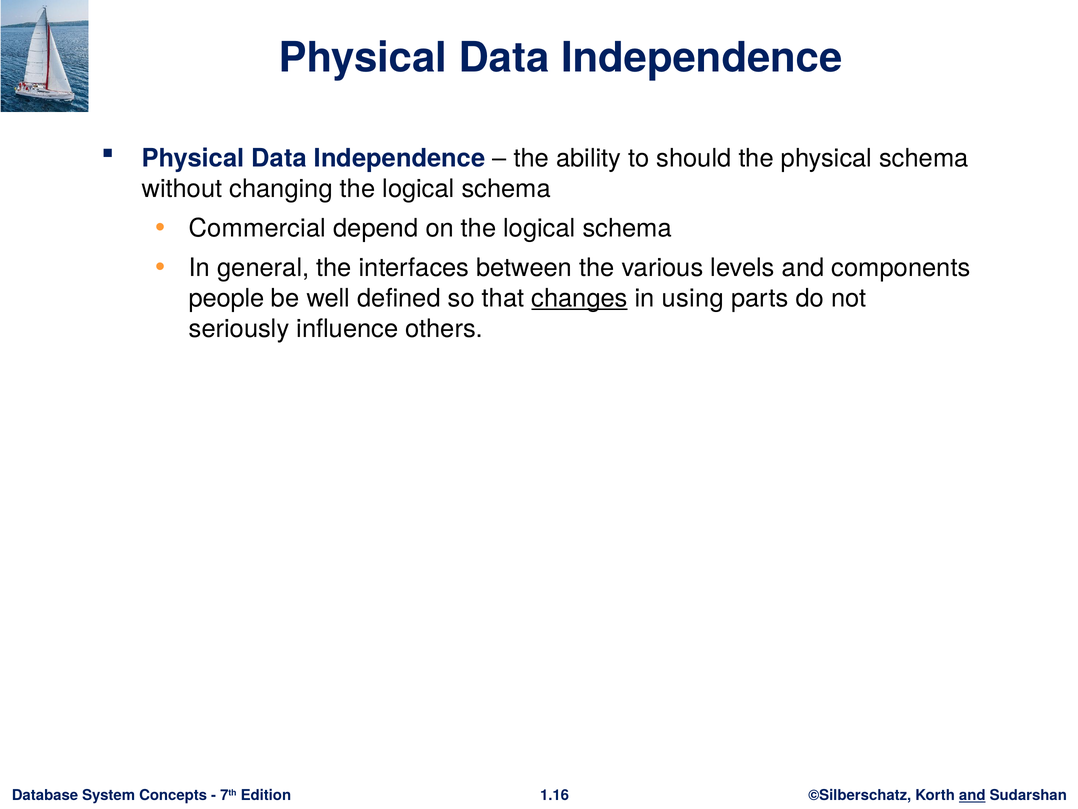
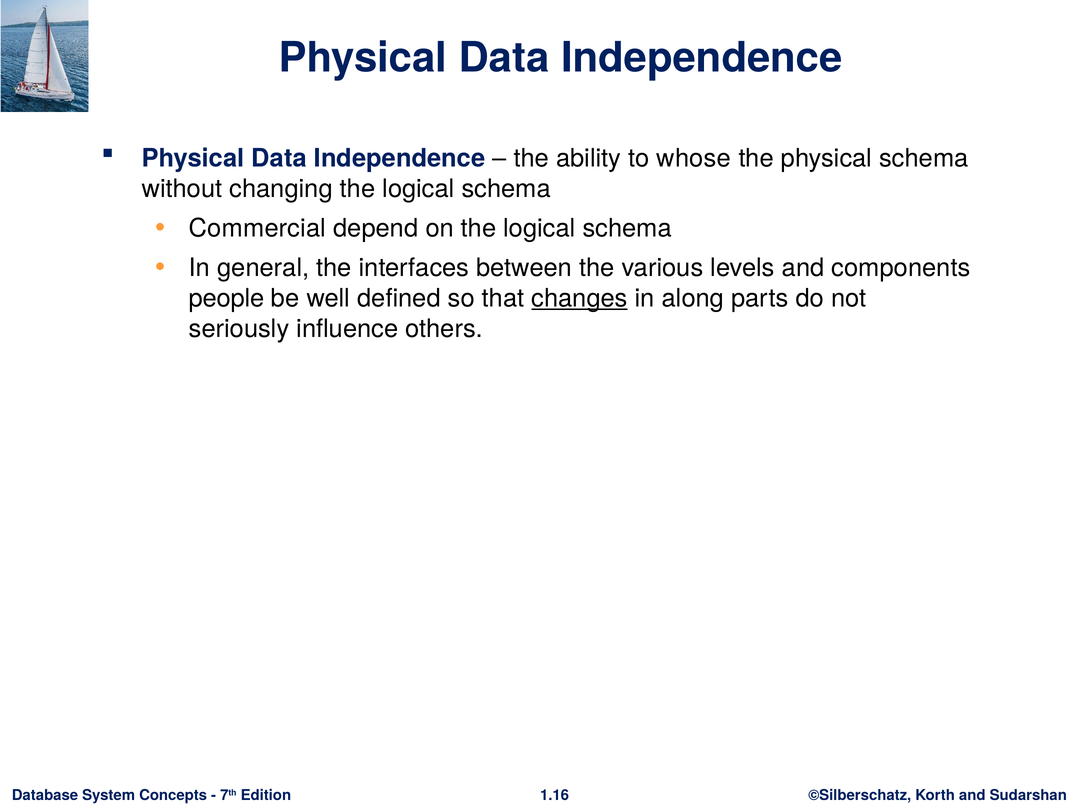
should: should -> whose
using: using -> along
and at (972, 795) underline: present -> none
